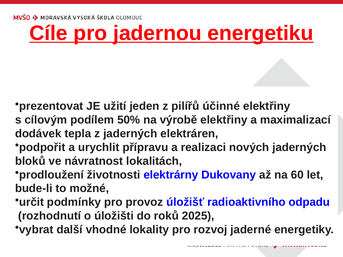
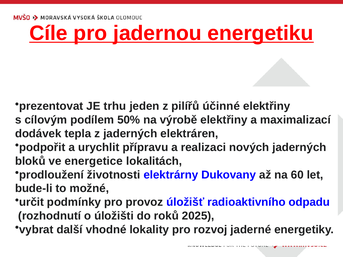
užití: užití -> trhu
návratnost: návratnost -> energetice
